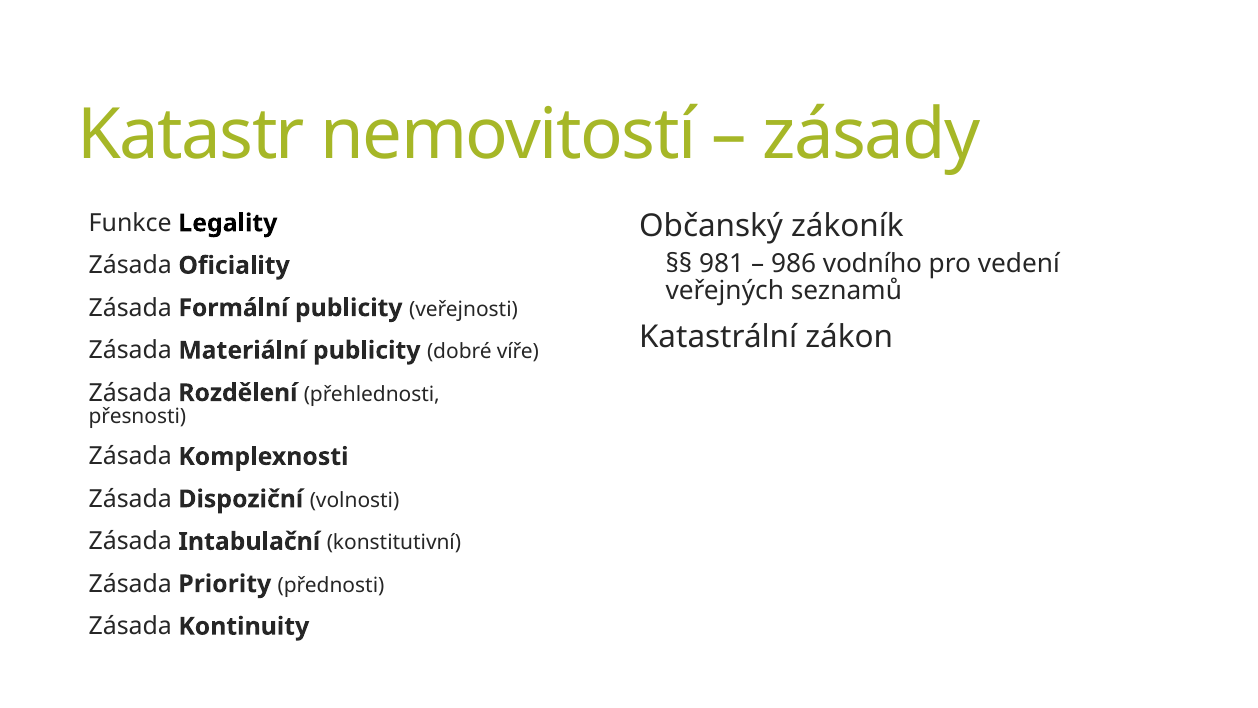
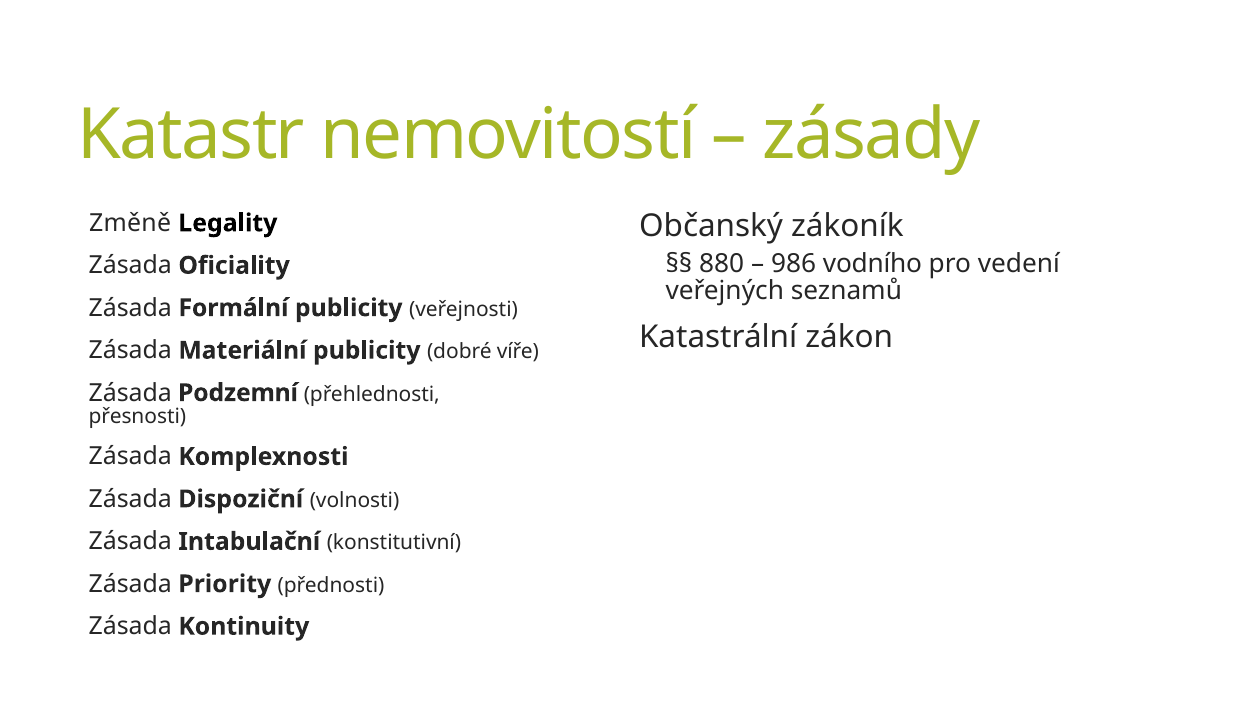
Funkce: Funkce -> Změně
981: 981 -> 880
Rozdělení: Rozdělení -> Podzemní
